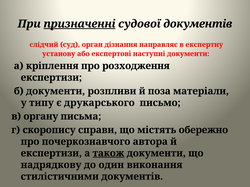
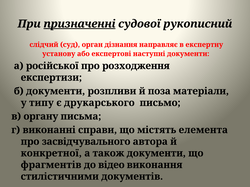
судової документів: документів -> рукописний
кріплення: кріплення -> російської
скоропису: скоропису -> виконанні
обережно: обережно -> елемента
почеркознавчого: почеркознавчого -> засвідчувального
експертизи at (51, 154): експертизи -> конкретної
також underline: present -> none
надрядкову: надрядкову -> фрагментів
один: один -> відео
